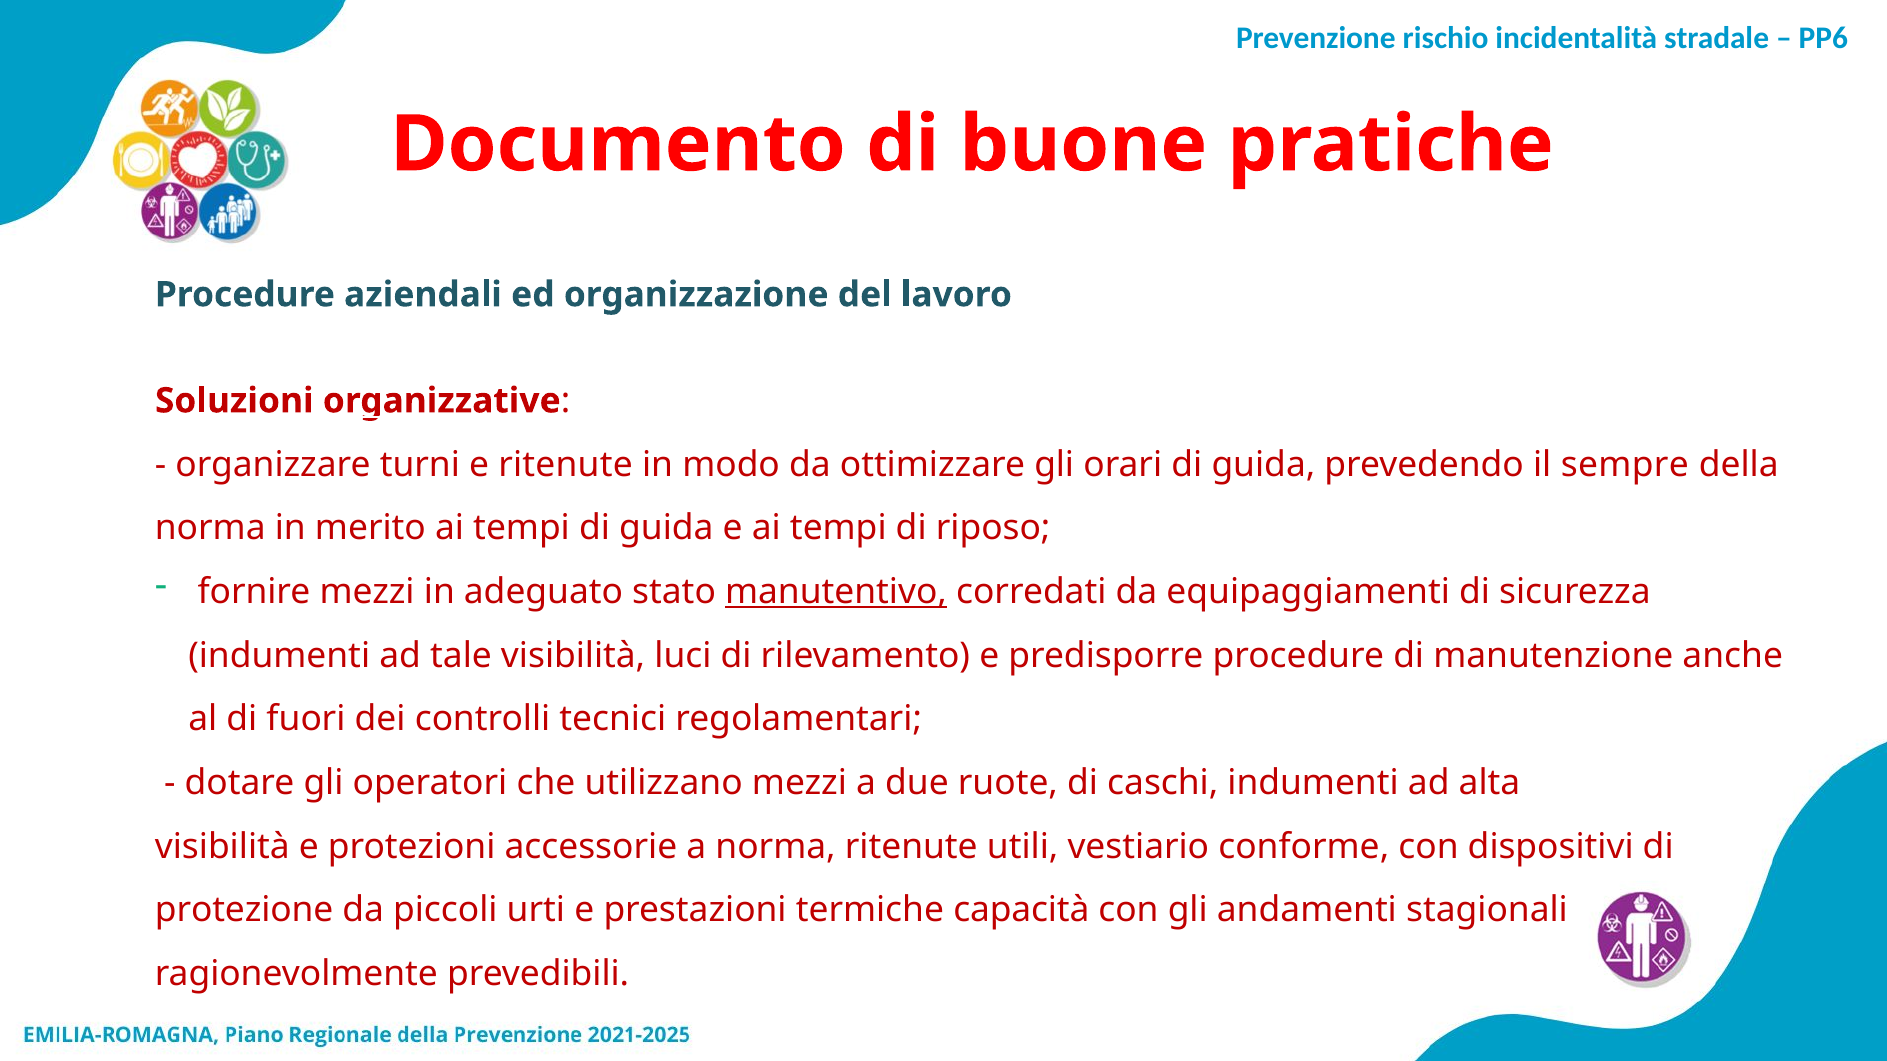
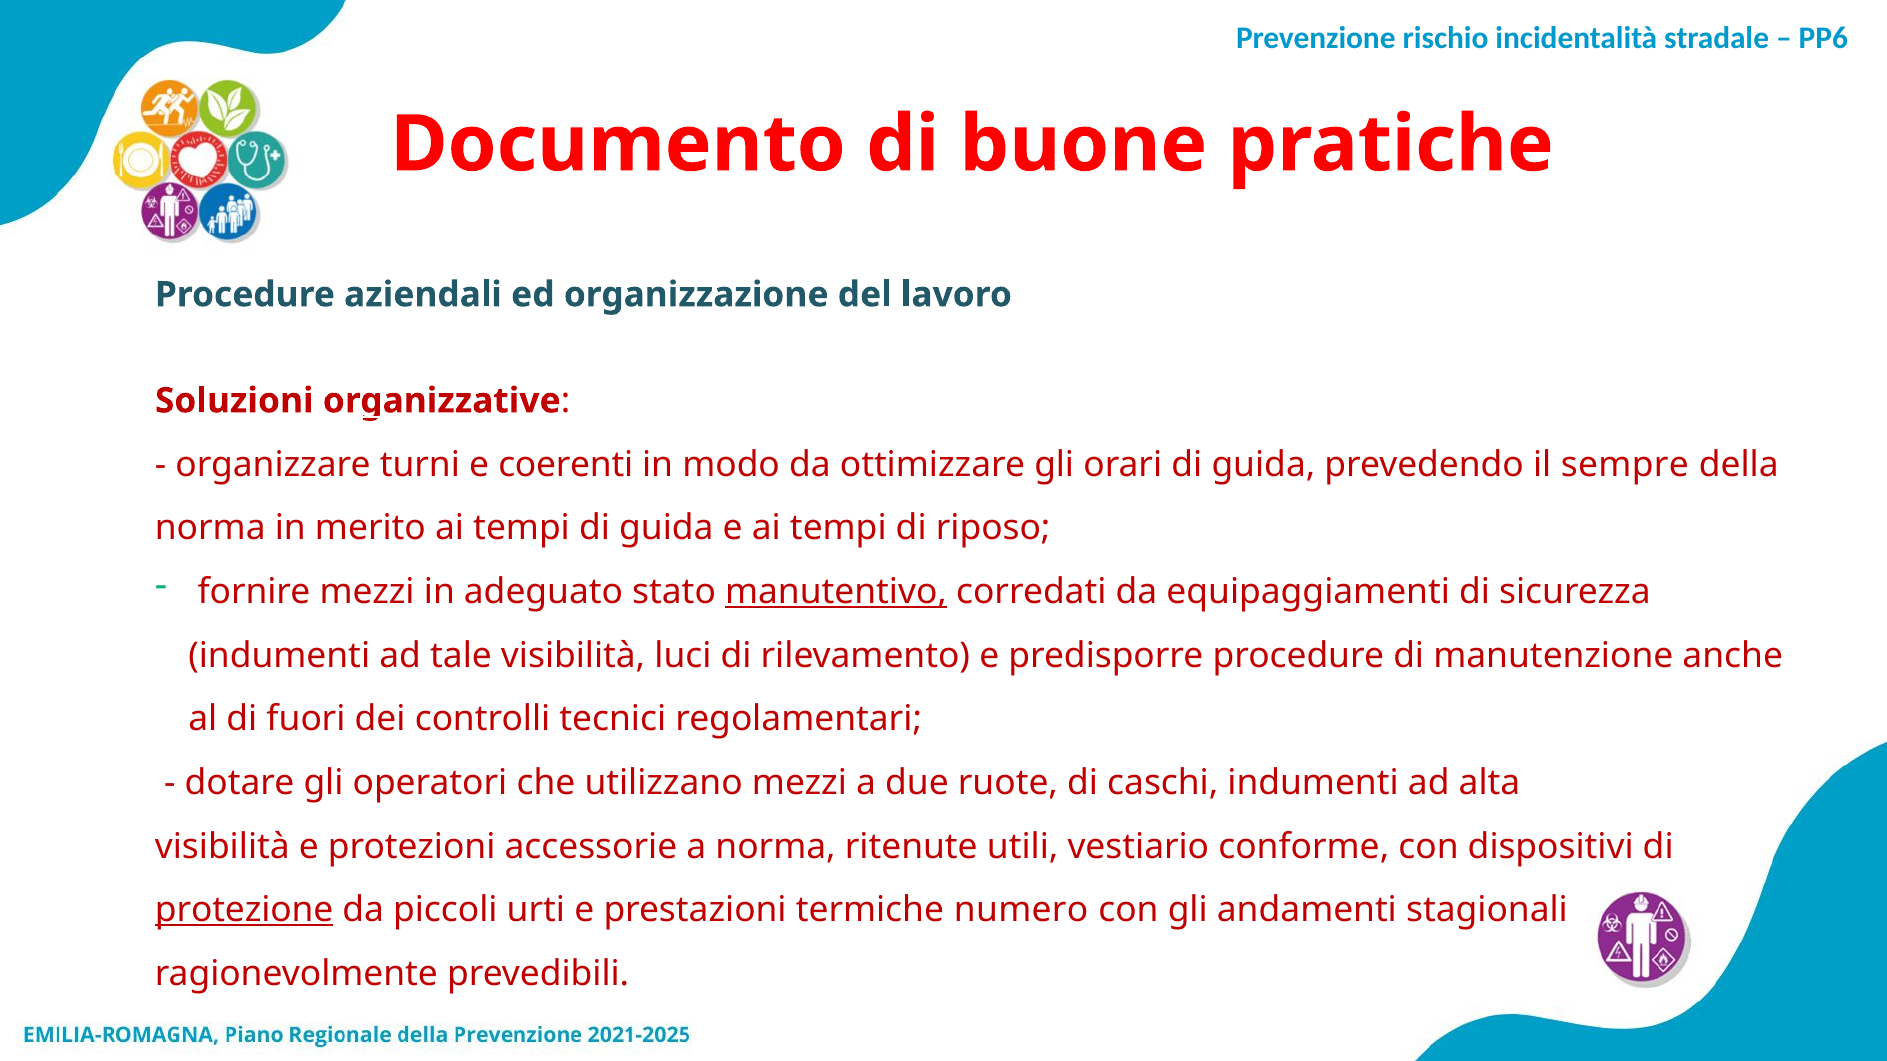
e ritenute: ritenute -> coerenti
protezione underline: none -> present
capacità: capacità -> numero
